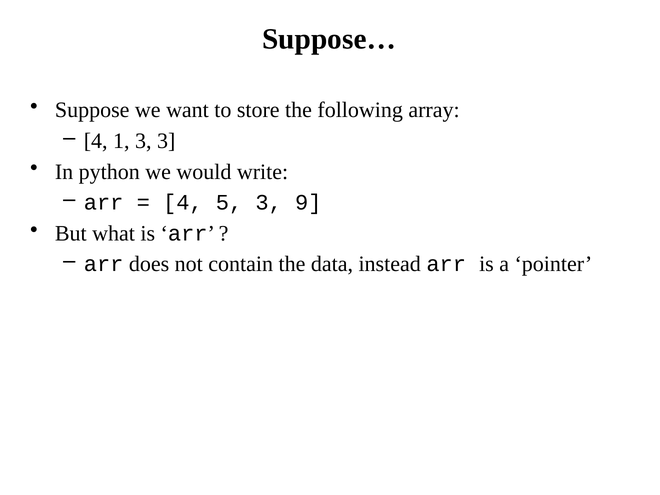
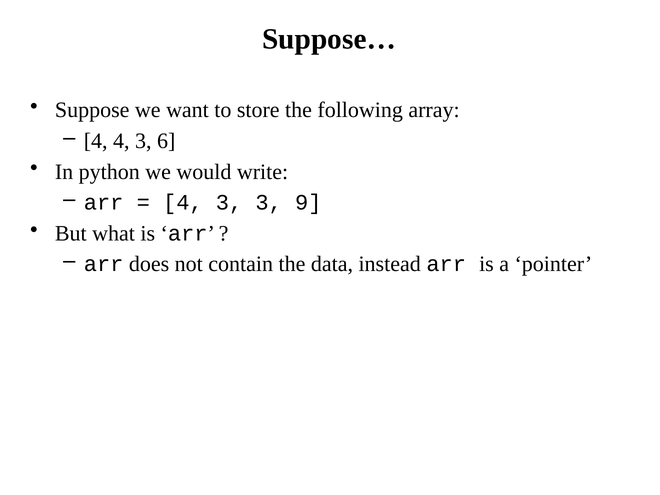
4 1: 1 -> 4
3 3: 3 -> 6
5 at (229, 203): 5 -> 3
